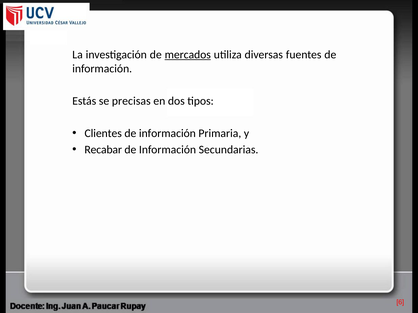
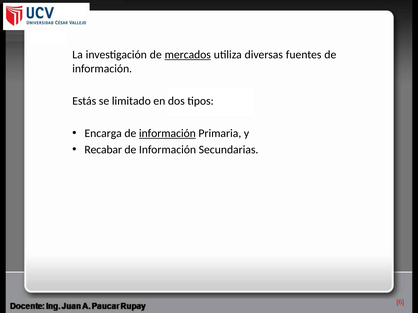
precisas: precisas -> limitado
Clientes: Clientes -> Encarga
información at (167, 134) underline: none -> present
